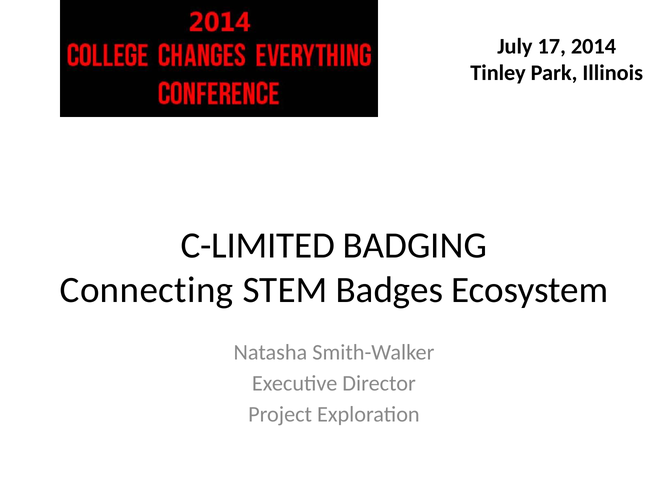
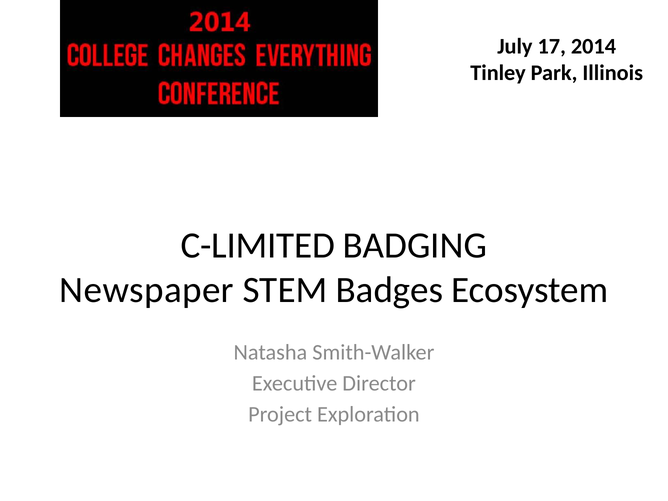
Connecting: Connecting -> Newspaper
